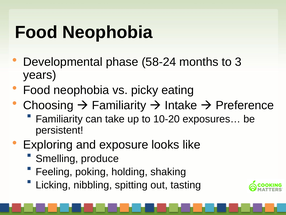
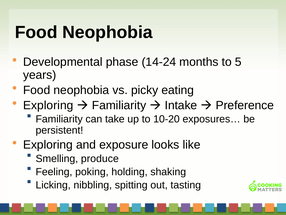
58-24: 58-24 -> 14-24
3: 3 -> 5
Choosing at (48, 105): Choosing -> Exploring
